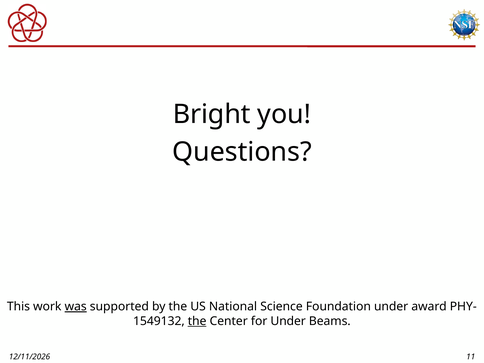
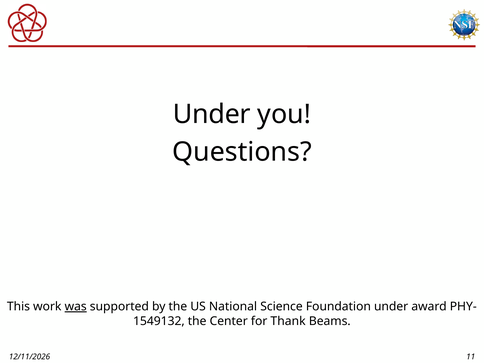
Bright at (212, 114): Bright -> Under
the at (197, 321) underline: present -> none
for Under: Under -> Thank
